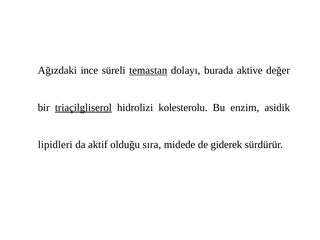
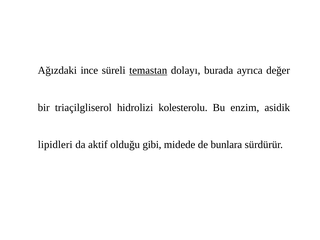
aktive: aktive -> ayrıca
triaçilgliserol underline: present -> none
sıra: sıra -> gibi
giderek: giderek -> bunlara
